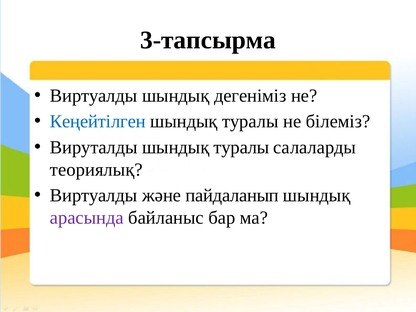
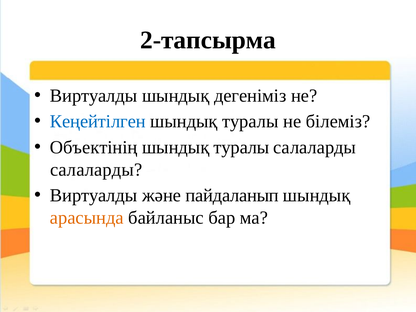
3-тапсырма: 3-тапсырма -> 2-тапсырма
Вируталды: Вируталды -> Объектінің
теориялық at (96, 170): теориялық -> салаларды
арасында colour: purple -> orange
